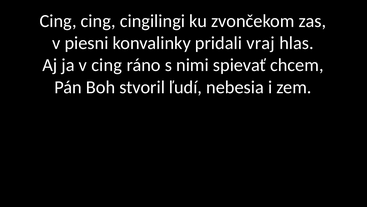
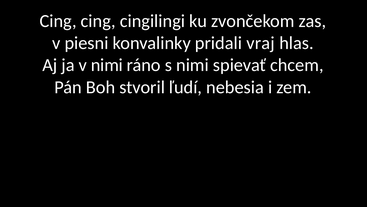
v cing: cing -> nimi
